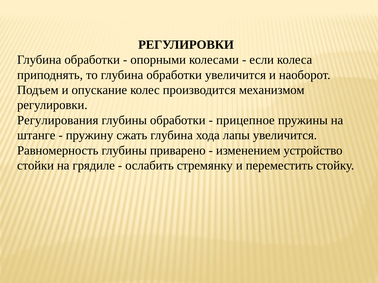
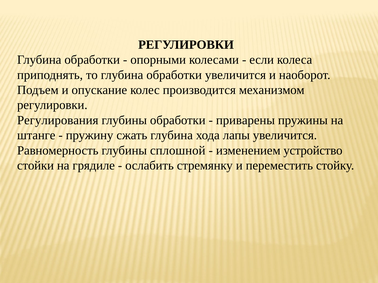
прицепное: прицепное -> приварены
приварено: приварено -> сплошной
